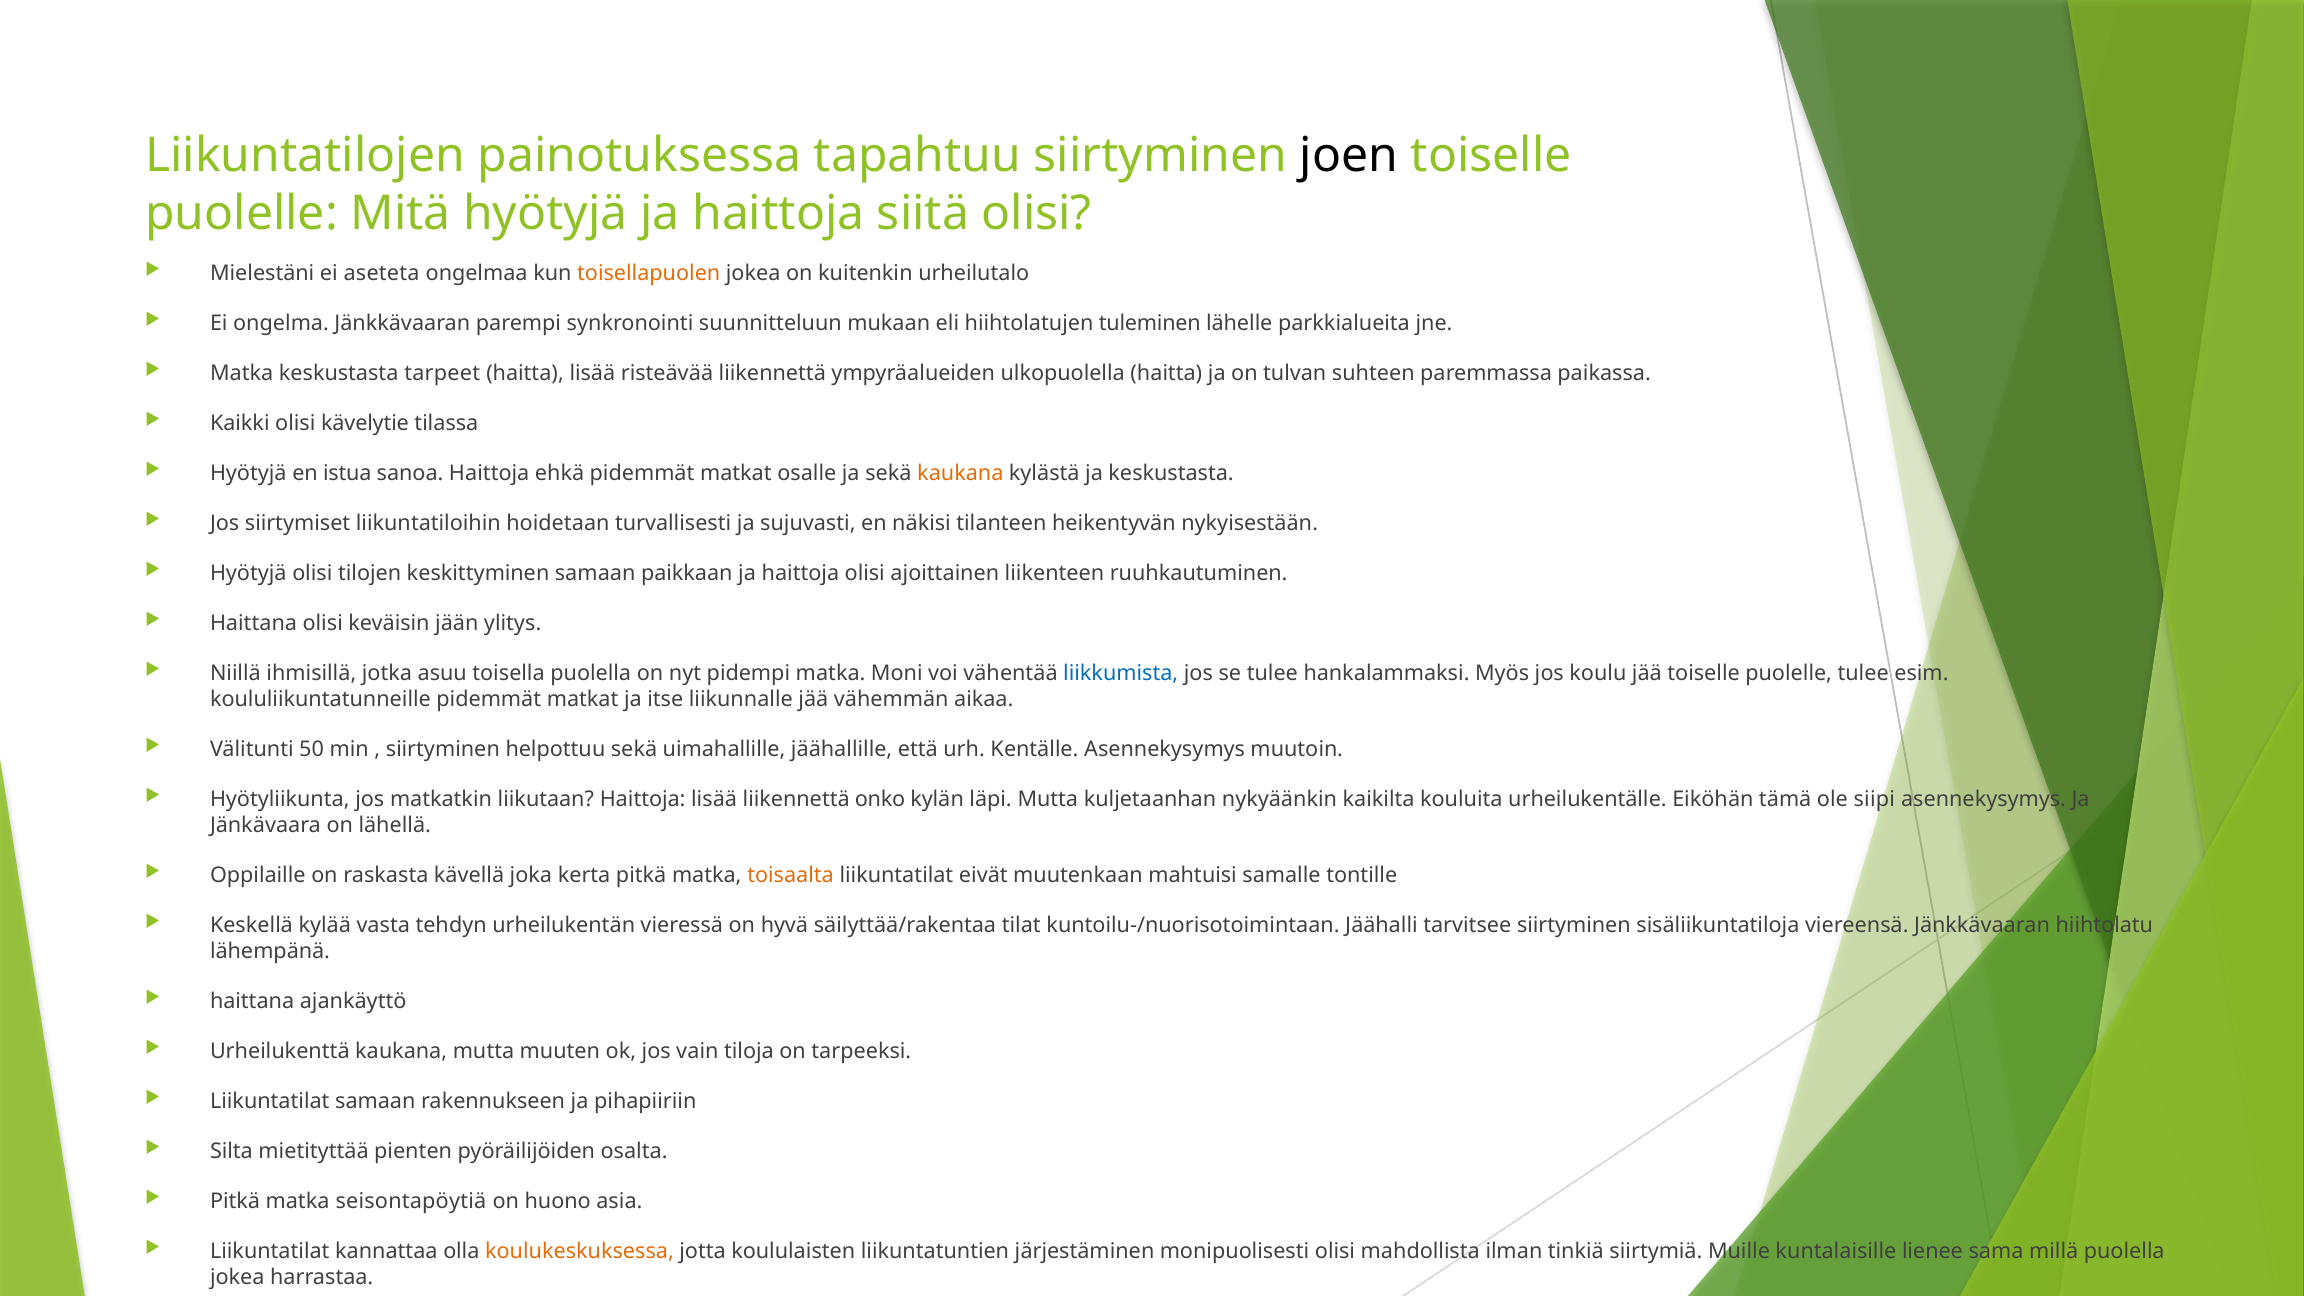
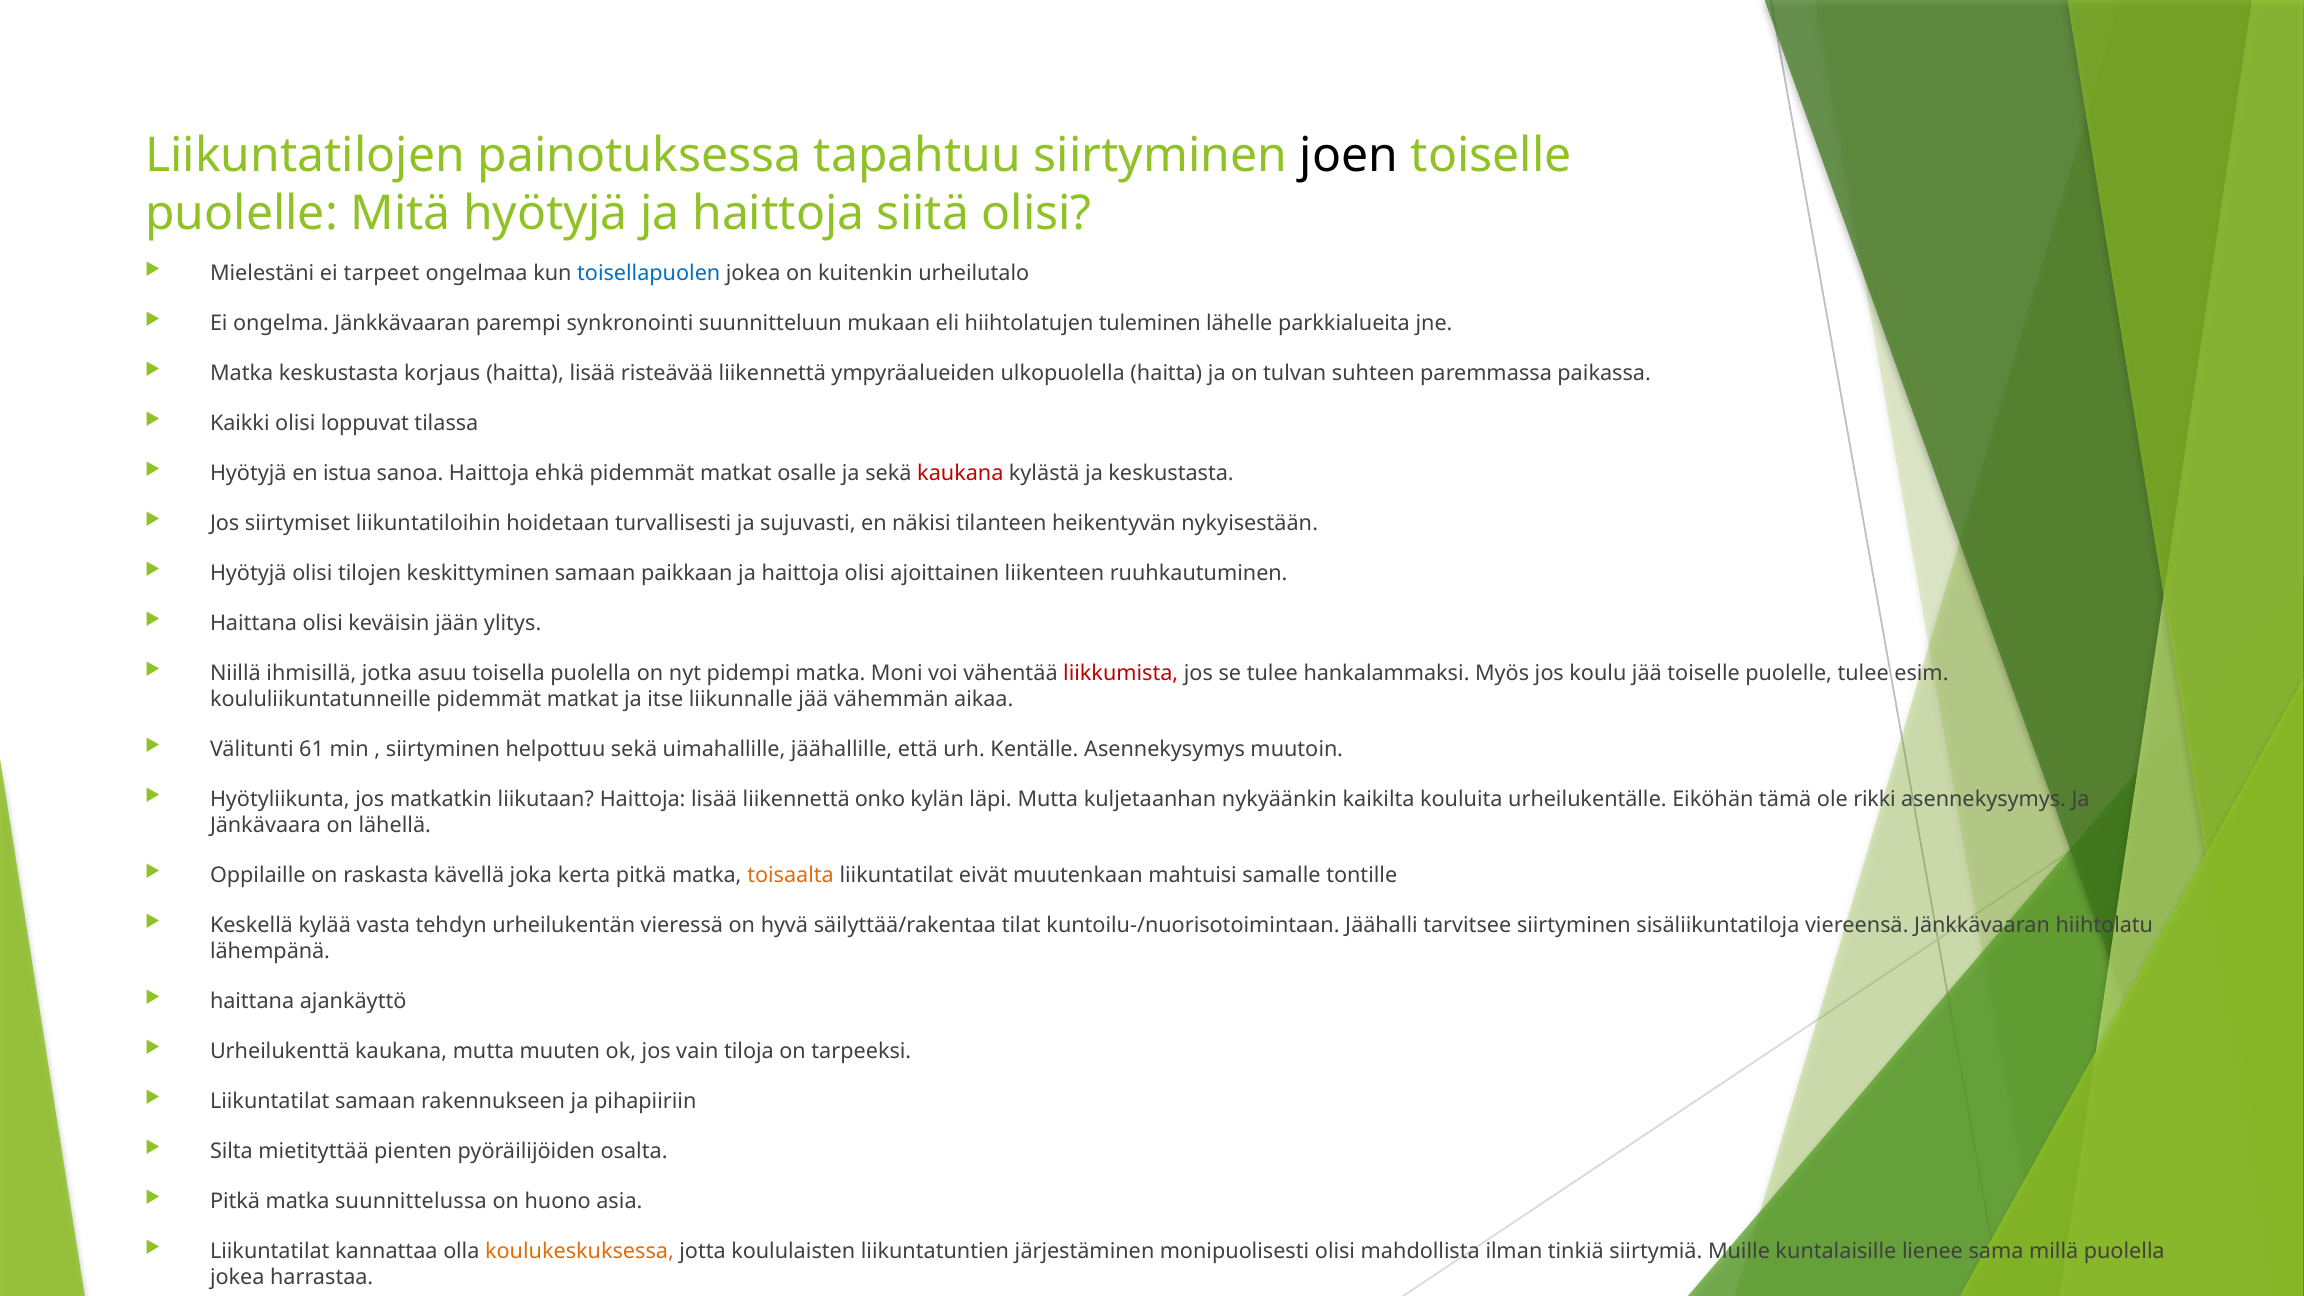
aseteta: aseteta -> tarpeet
toisellapuolen colour: orange -> blue
tarpeet: tarpeet -> korjaus
kävelytie: kävelytie -> loppuvat
kaukana at (960, 473) colour: orange -> red
liikkumista colour: blue -> red
50: 50 -> 61
siipi: siipi -> rikki
seisontapöytiä: seisontapöytiä -> suunnittelussa
